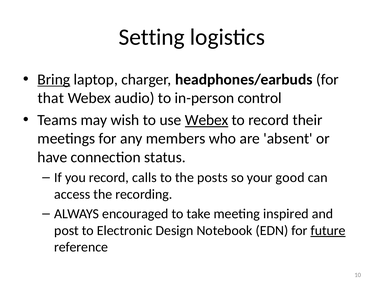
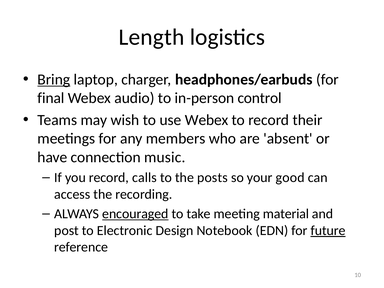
Setting: Setting -> Length
that: that -> final
Webex at (207, 120) underline: present -> none
status: status -> music
encouraged underline: none -> present
inspired: inspired -> material
